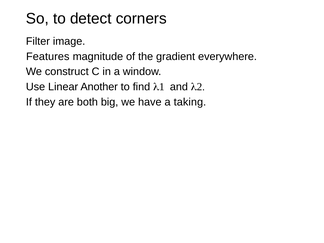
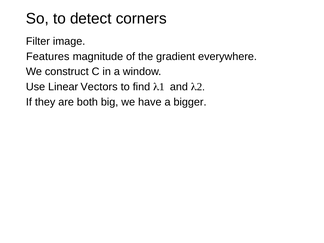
Another: Another -> Vectors
taking: taking -> bigger
